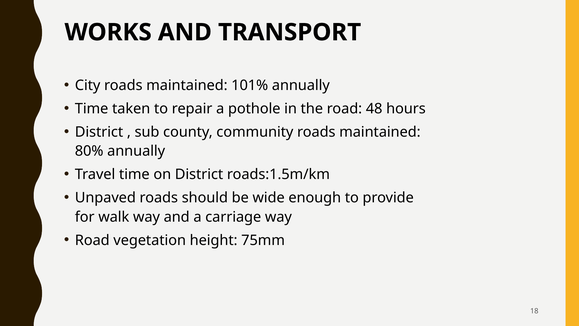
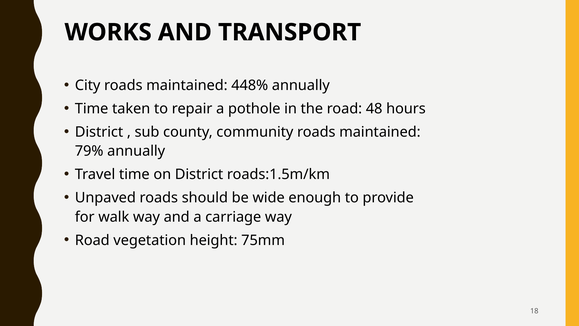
101%: 101% -> 448%
80%: 80% -> 79%
